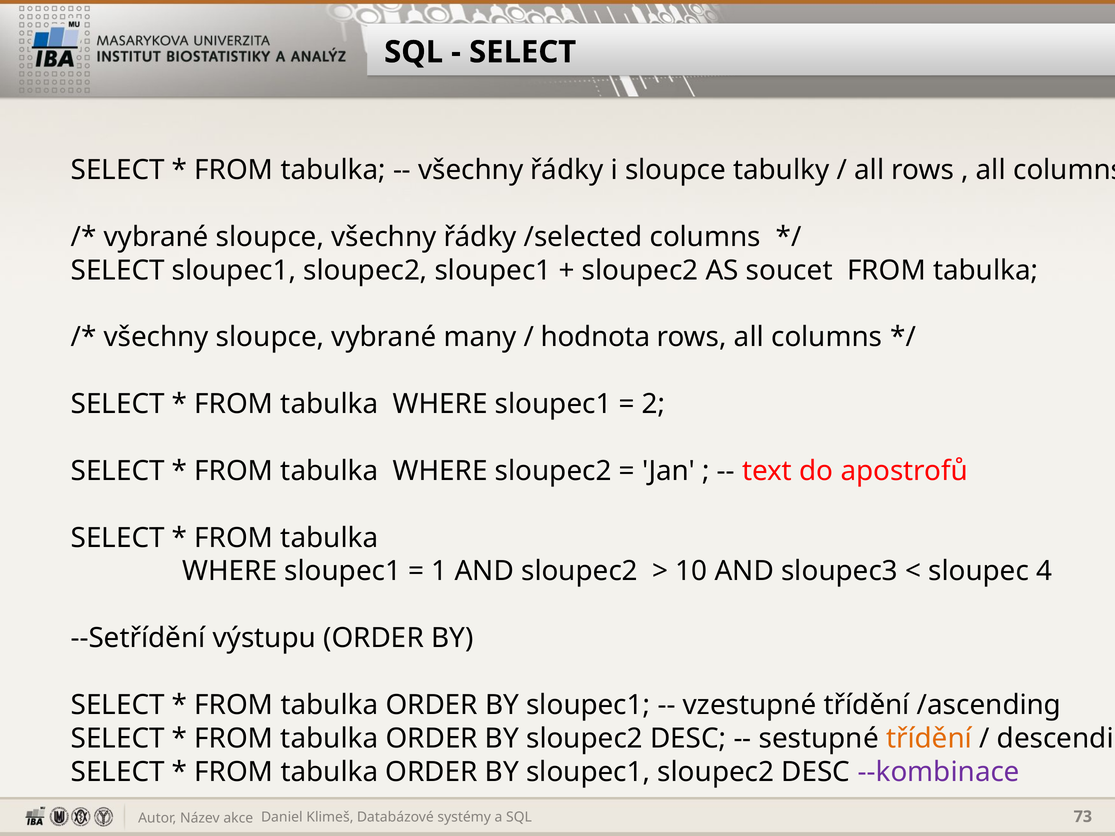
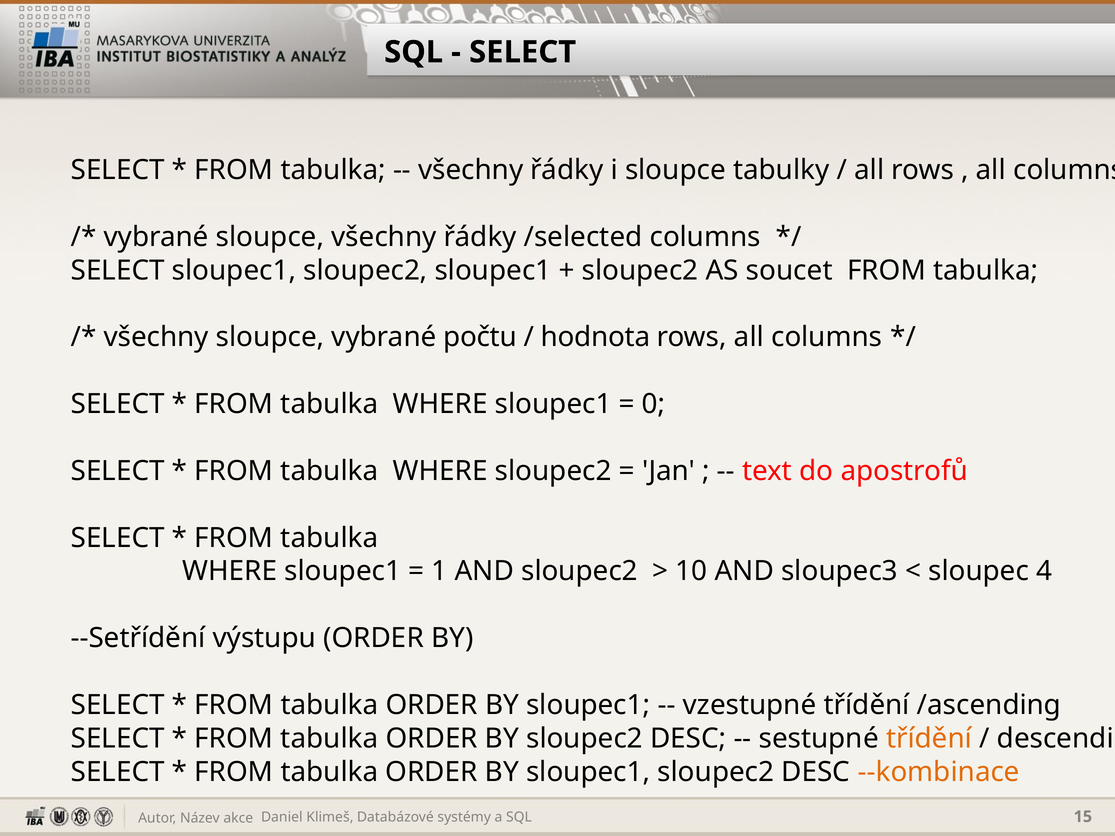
many: many -> počtu
2: 2 -> 0
--kombinace colour: purple -> orange
73: 73 -> 15
